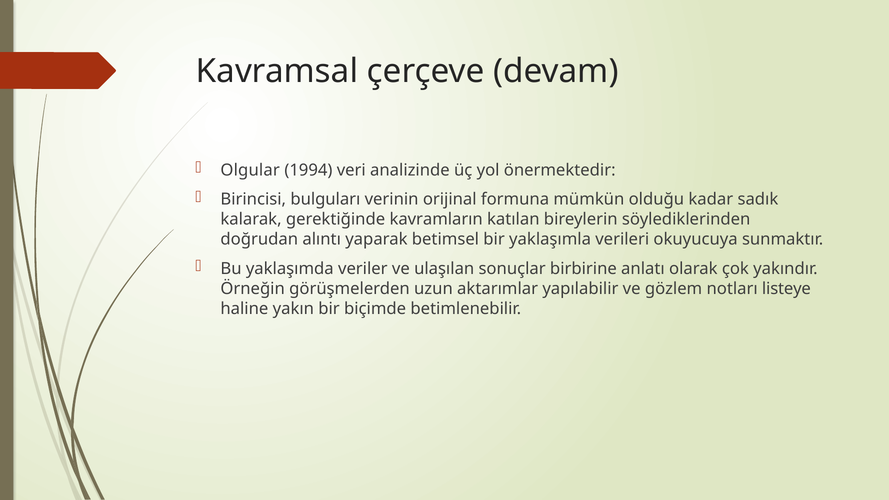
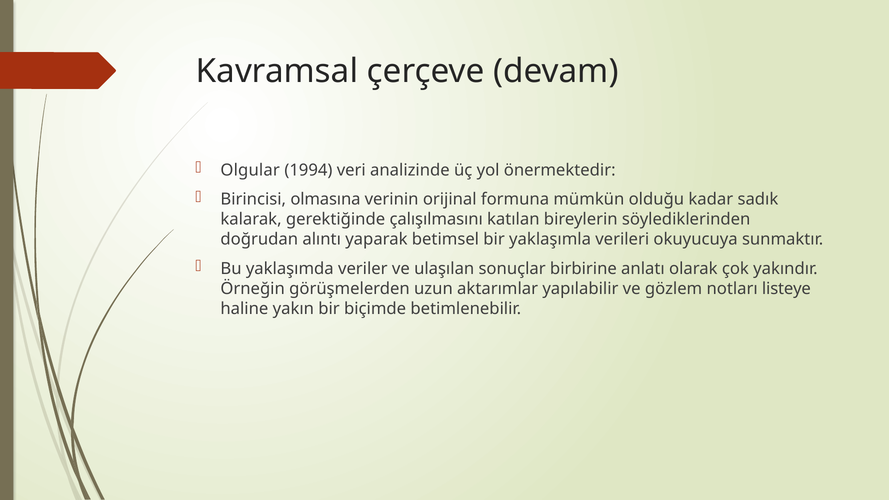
bulguları: bulguları -> olmasına
kavramların: kavramların -> çalışılmasını
